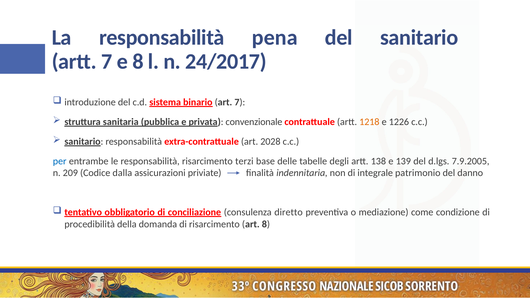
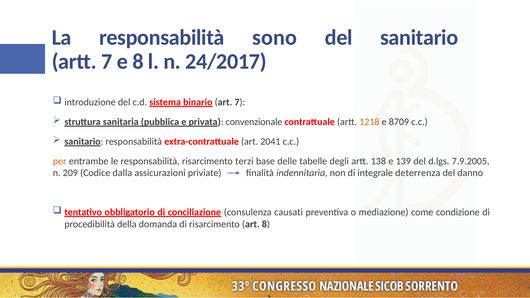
pena: pena -> sono
1226: 1226 -> 8709
2028: 2028 -> 2041
per colour: blue -> orange
patrimonio: patrimonio -> deterrenza
diretto: diretto -> causati
